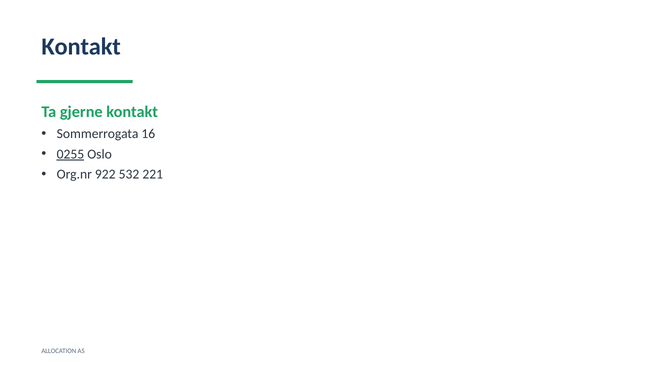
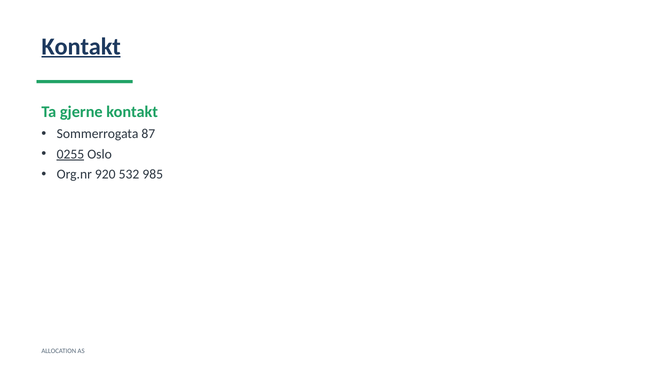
Kontakt at (81, 46) underline: none -> present
16: 16 -> 87
922: 922 -> 920
221: 221 -> 985
